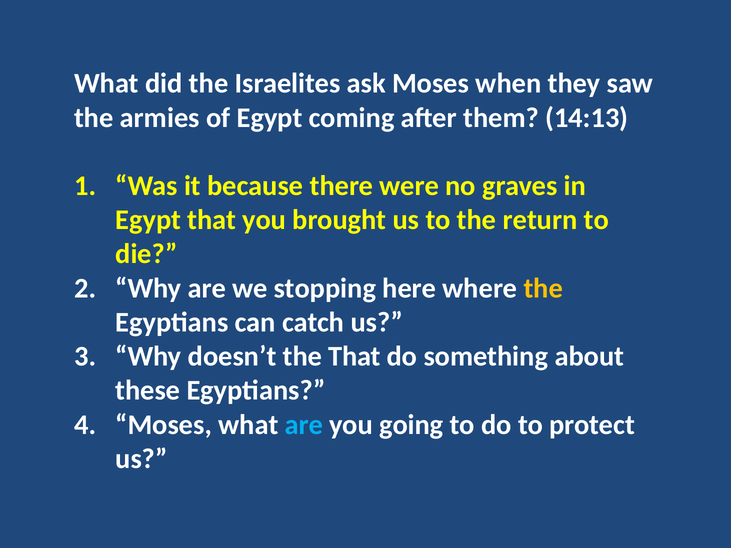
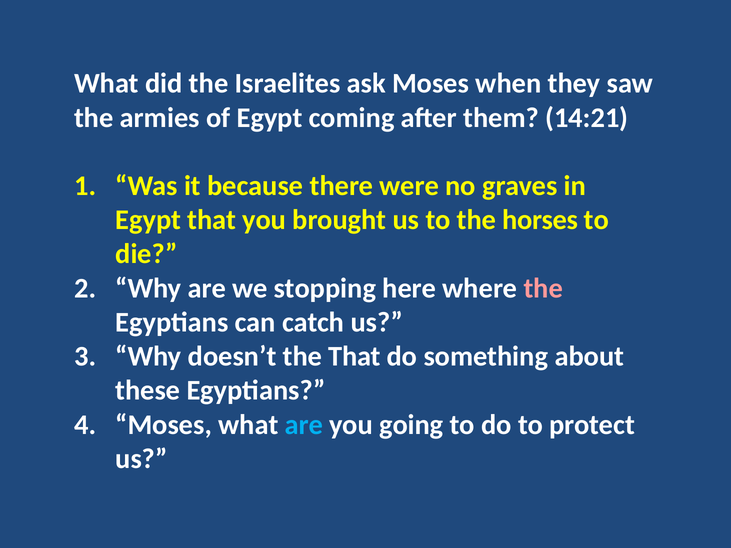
14:13: 14:13 -> 14:21
return: return -> horses
the at (543, 288) colour: yellow -> pink
